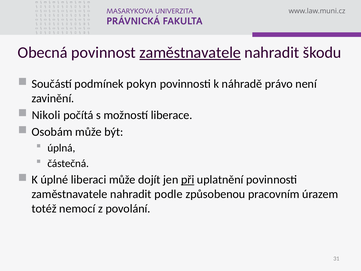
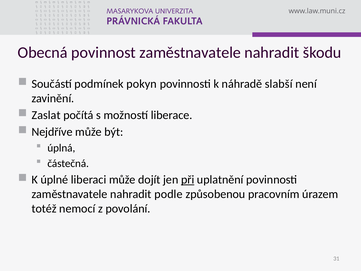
zaměstnavatele at (190, 53) underline: present -> none
právo: právo -> slabší
Nikoli: Nikoli -> Zaslat
Osobám: Osobám -> Nejdříve
